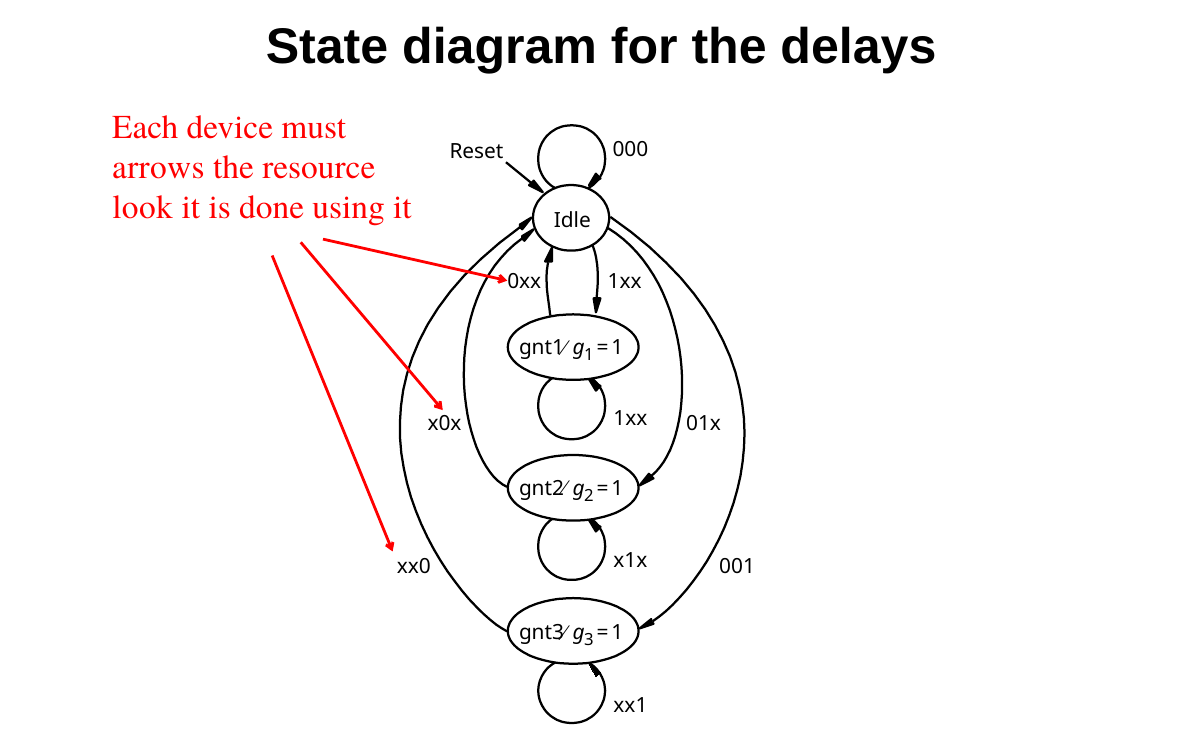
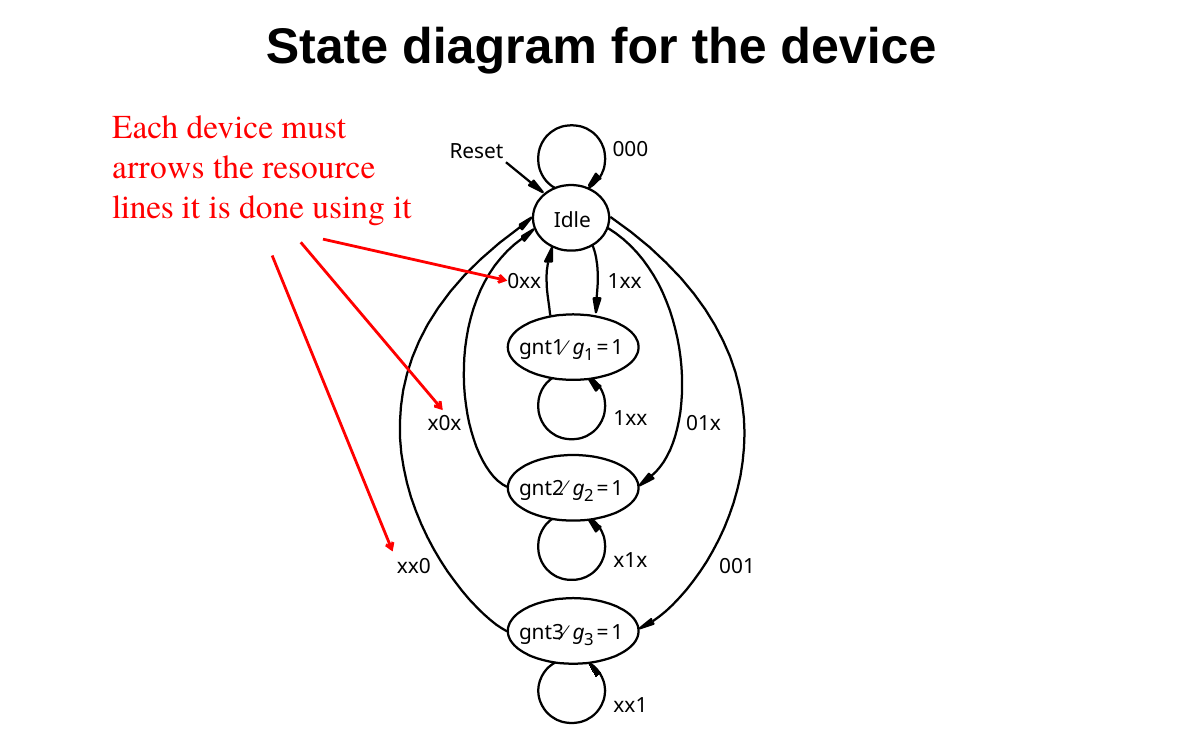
the delays: delays -> device
look: look -> lines
